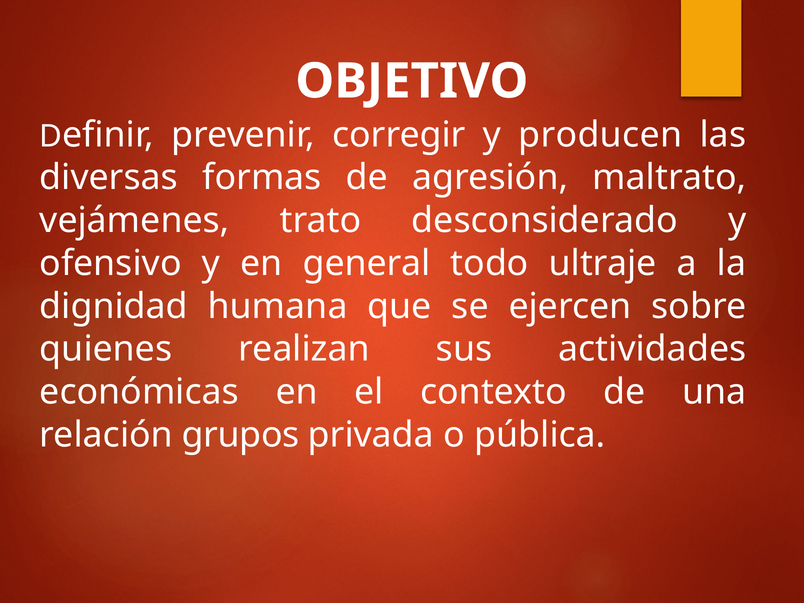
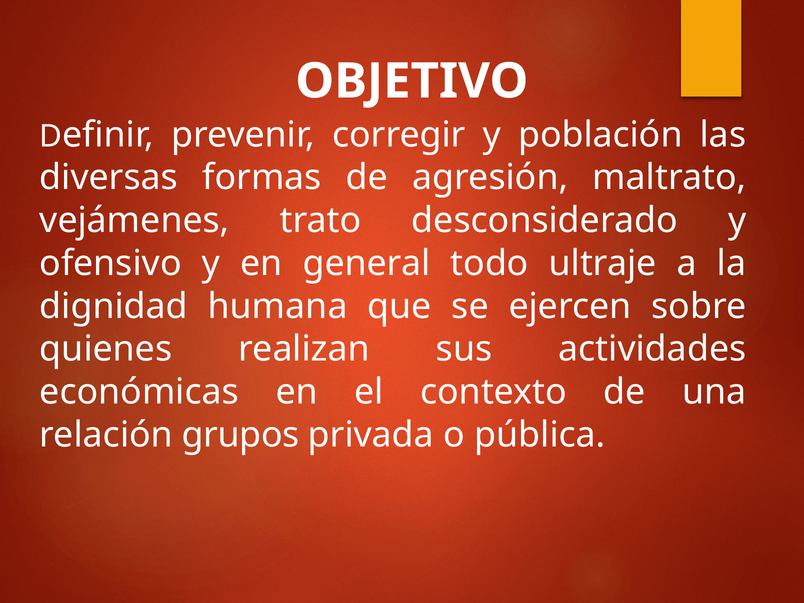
producen: producen -> población
